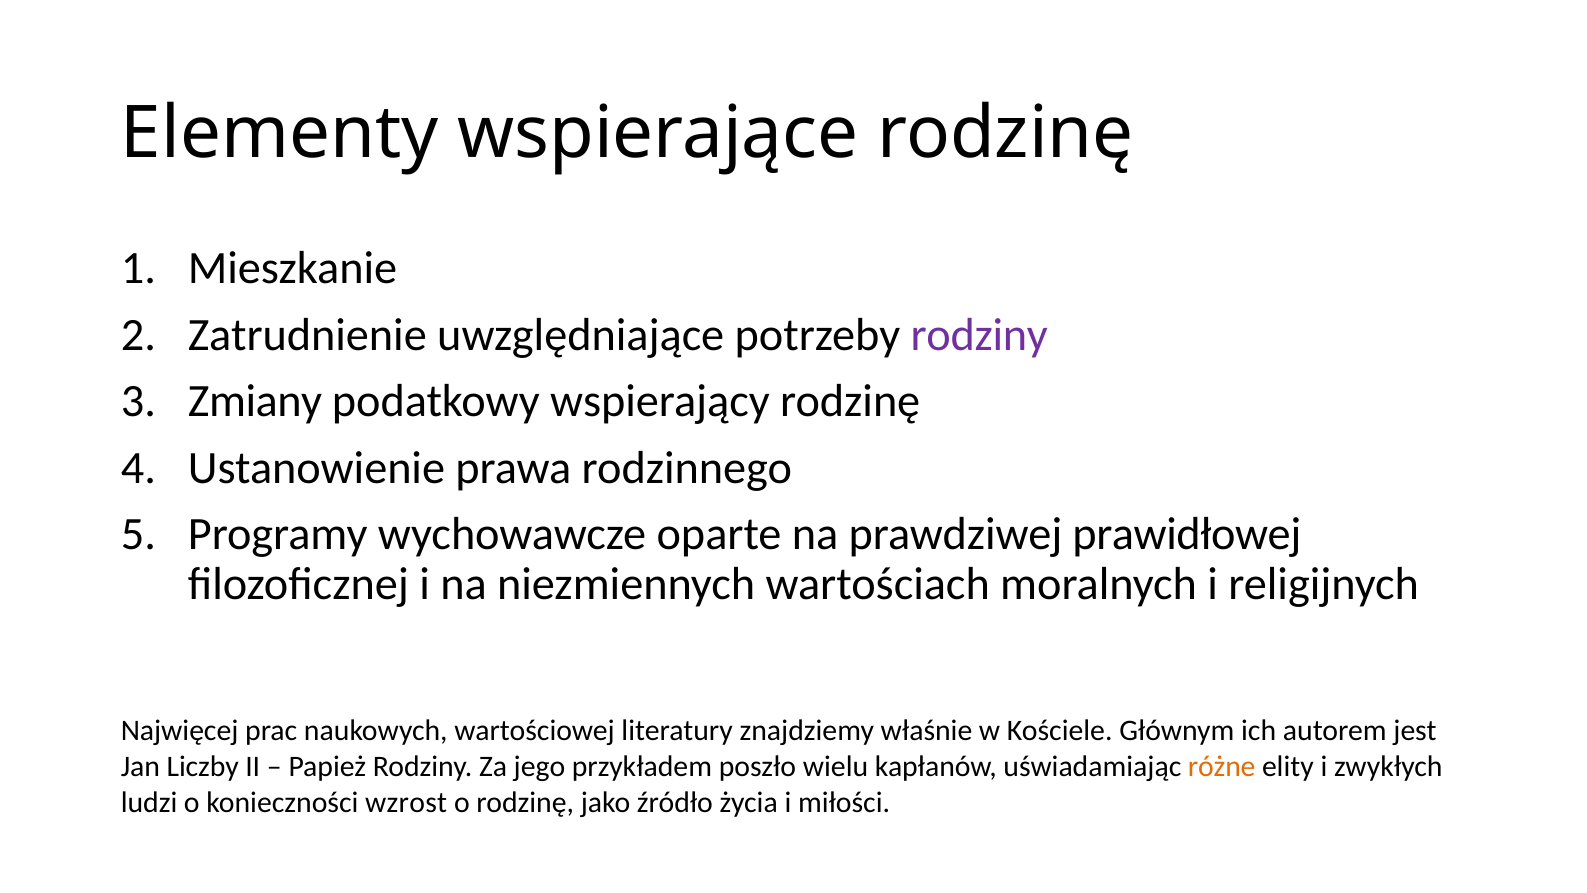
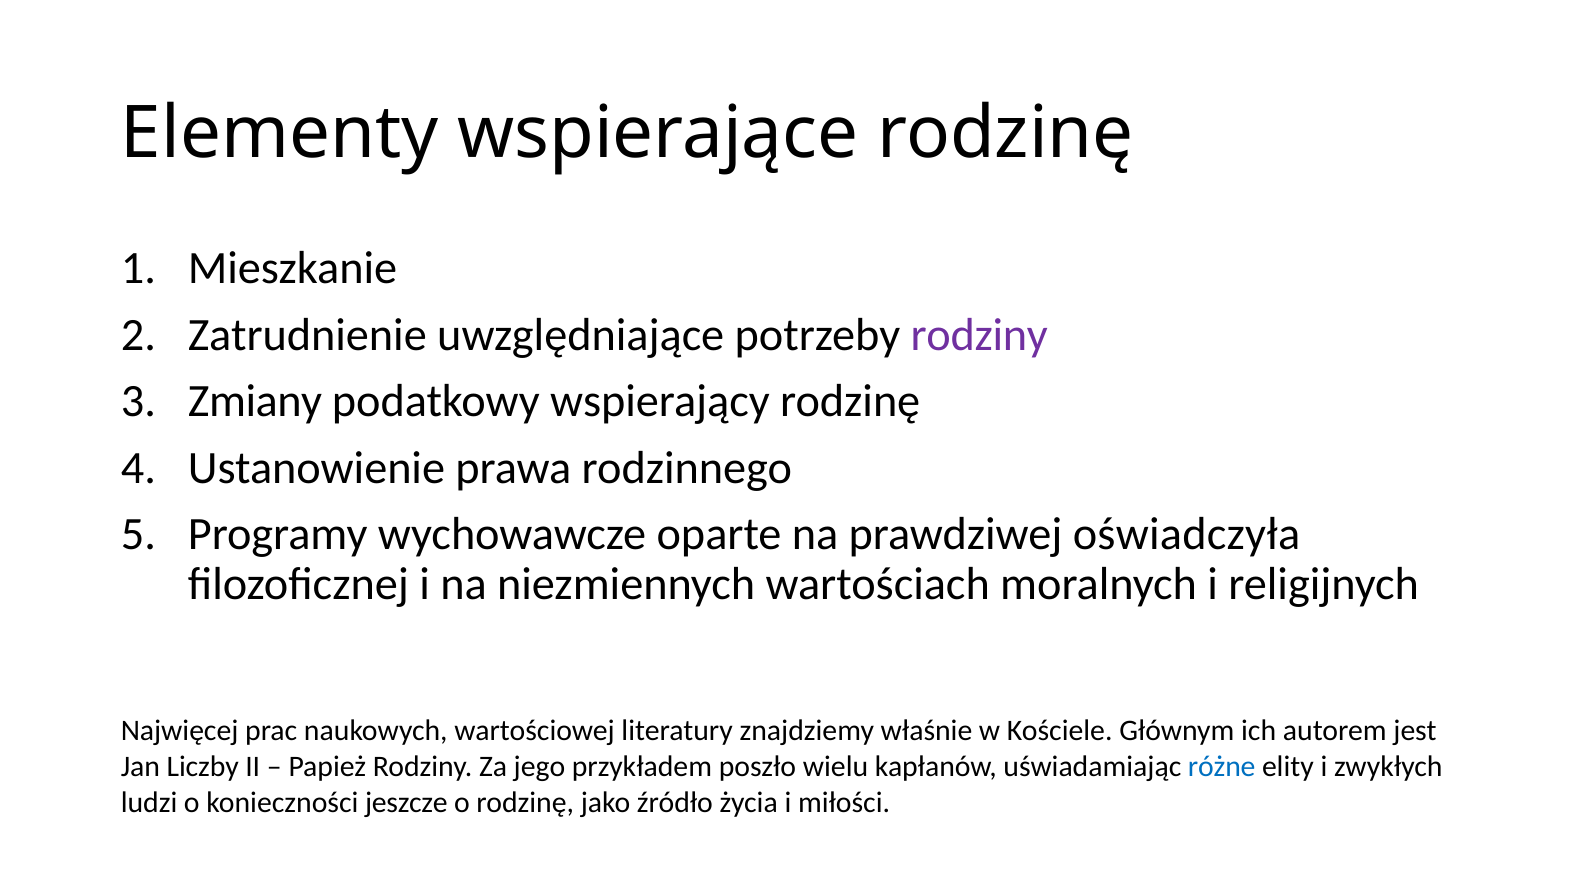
prawidłowej: prawidłowej -> oświadczyła
różne colour: orange -> blue
wzrost: wzrost -> jeszcze
